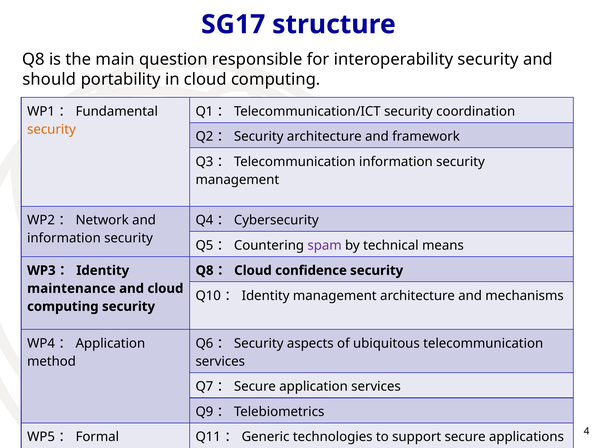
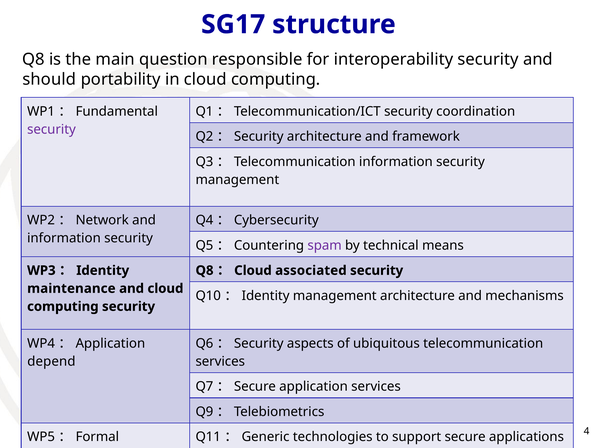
security at (51, 129) colour: orange -> purple
confidence: confidence -> associated
method: method -> depend
